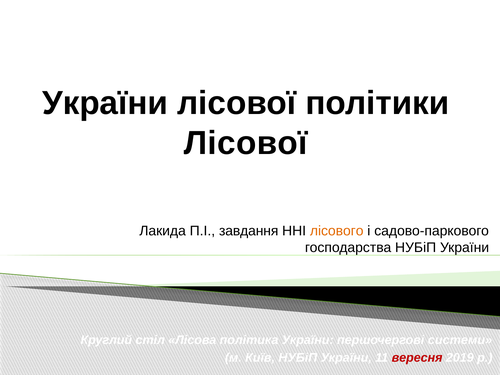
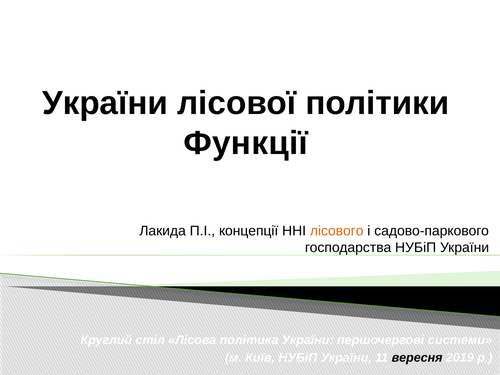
Лісової at (246, 143): Лісової -> Функції
завдання: завдання -> концепції
вересня colour: red -> black
